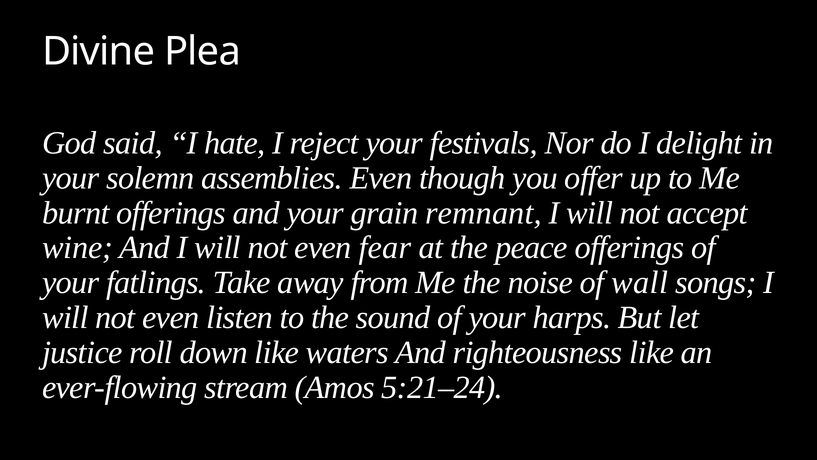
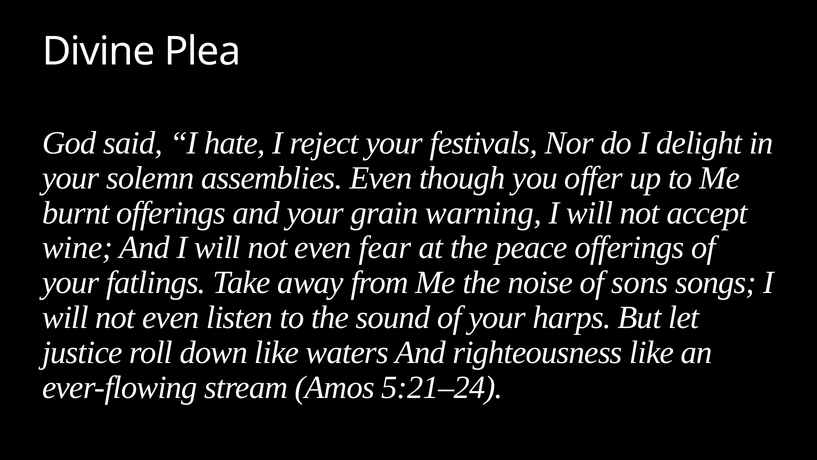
remnant: remnant -> warning
wall: wall -> sons
